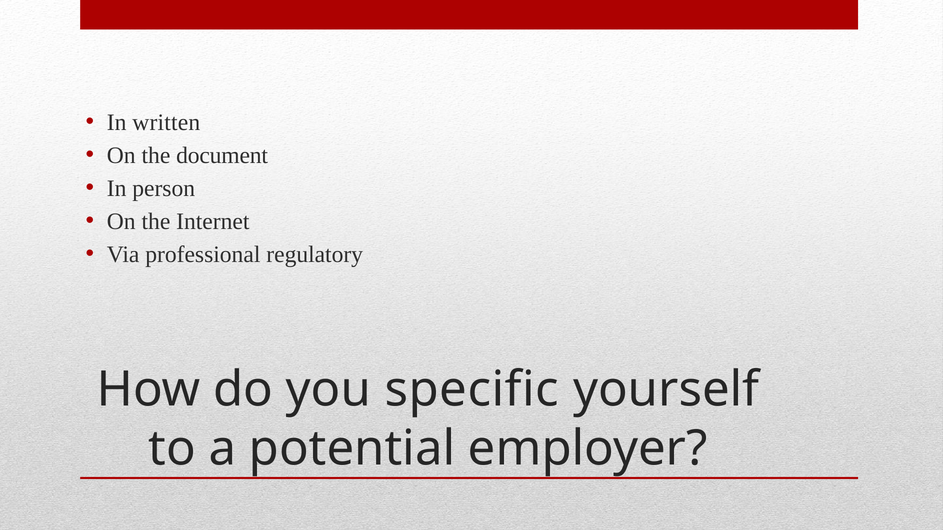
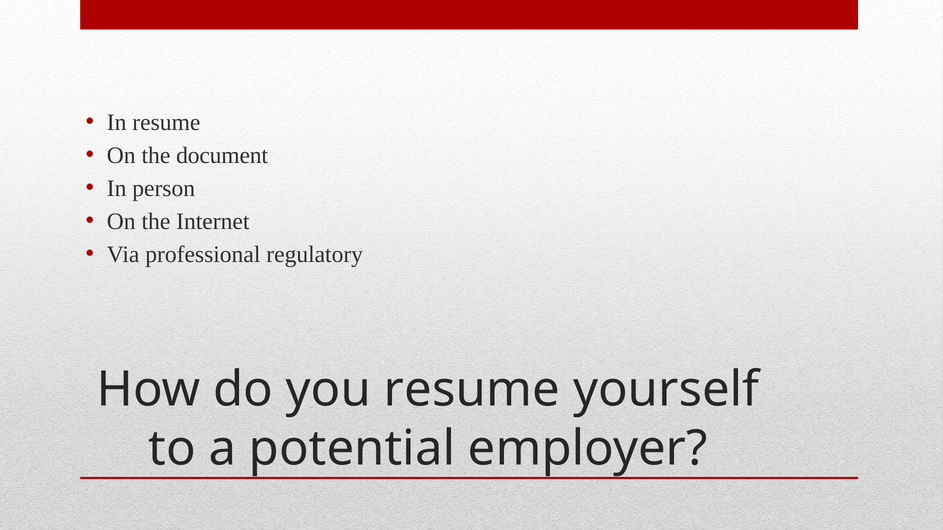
In written: written -> resume
you specific: specific -> resume
